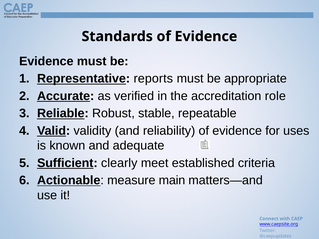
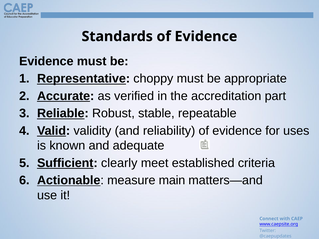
reports: reports -> choppy
role: role -> part
